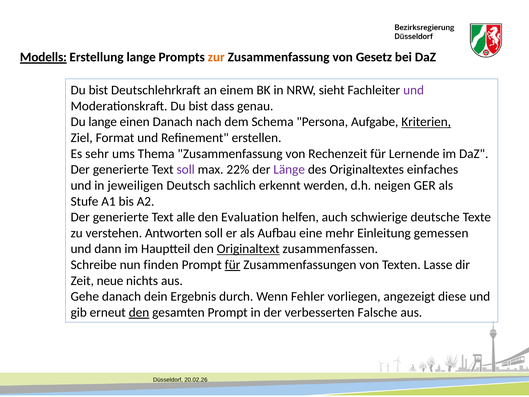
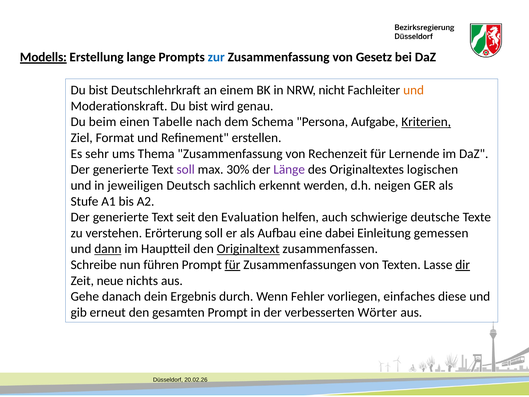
zur colour: orange -> blue
sieht: sieht -> nicht
und at (414, 90) colour: purple -> orange
dass: dass -> wird
Du lange: lange -> beim
einen Danach: Danach -> Tabelle
22%: 22% -> 30%
einfaches: einfaches -> logischen
alle: alle -> seit
Antworten: Antworten -> Erörterung
mehr: mehr -> dabei
dann underline: none -> present
finden: finden -> führen
dir underline: none -> present
angezeigt: angezeigt -> einfaches
den at (139, 312) underline: present -> none
Falsche: Falsche -> Wörter
